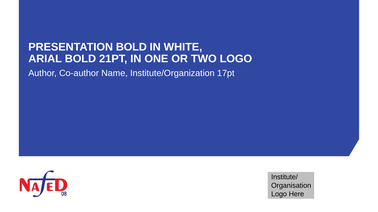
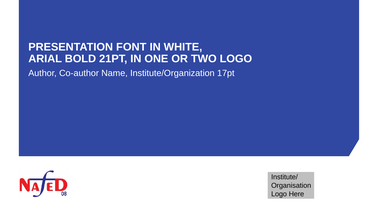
PRESENTATION BOLD: BOLD -> FONT
